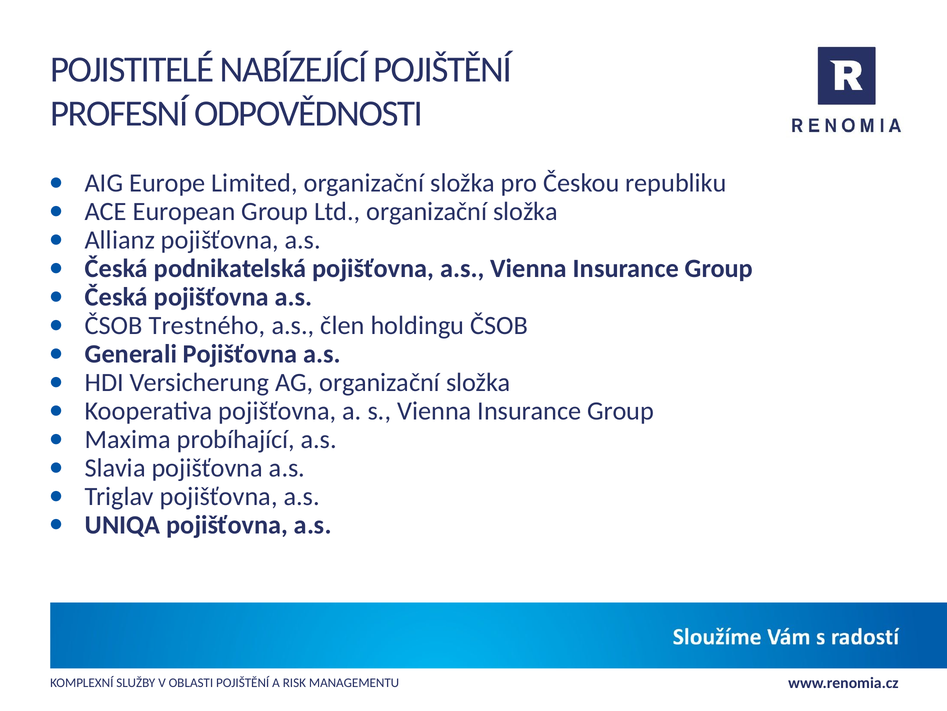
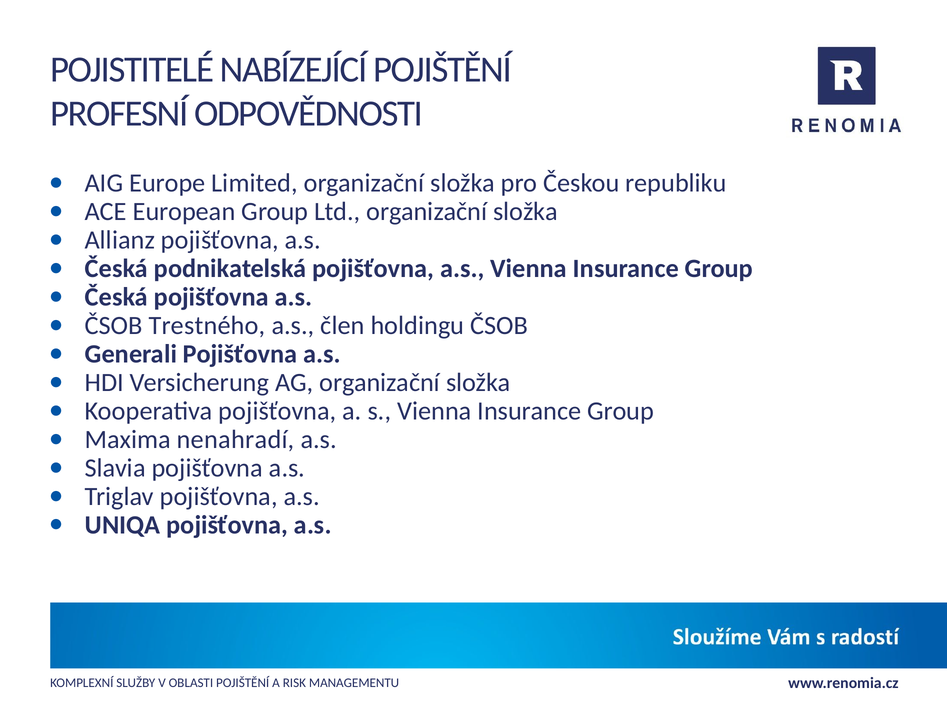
probíhající: probíhající -> nenahradí
